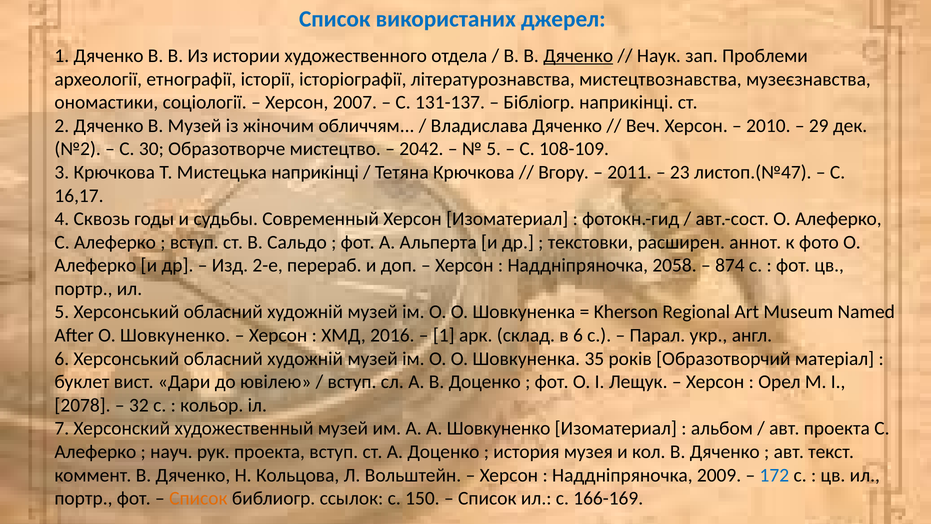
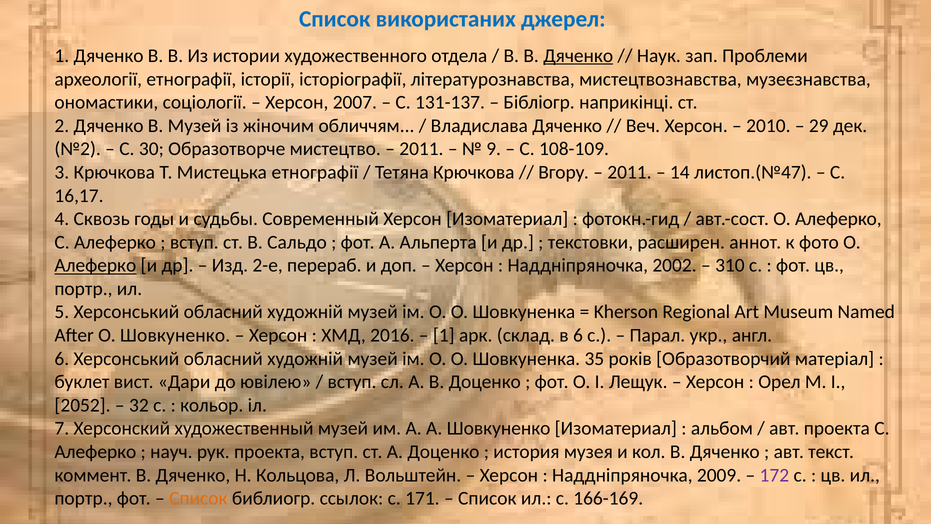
2042 at (421, 149): 2042 -> 2011
5 at (494, 149): 5 -> 9
Мистецька наприкінці: наприкінці -> етнографії
23: 23 -> 14
Алеферко at (95, 265) underline: none -> present
2058: 2058 -> 2002
874: 874 -> 310
2078: 2078 -> 2052
172 colour: blue -> purple
150: 150 -> 171
